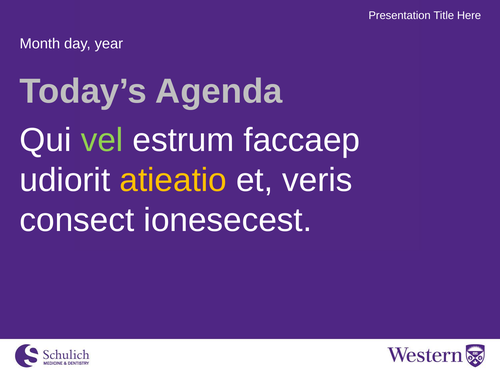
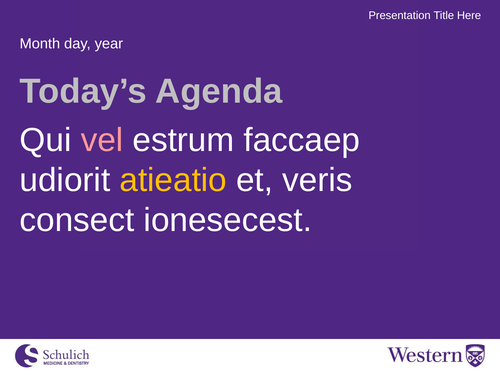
vel colour: light green -> pink
